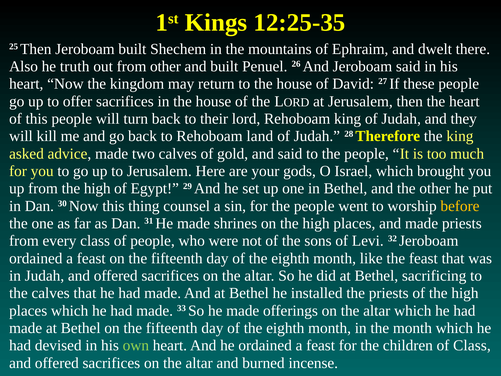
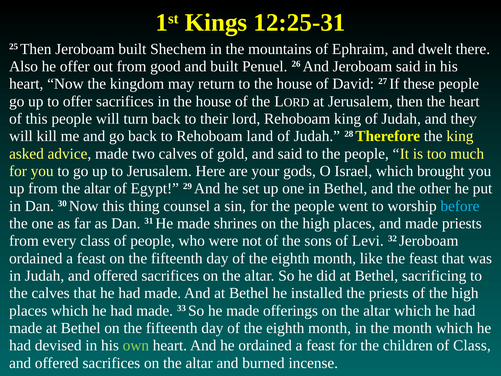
12:25-35: 12:25-35 -> 12:25-31
he truth: truth -> offer
from other: other -> good
from the high: high -> altar
before colour: yellow -> light blue
